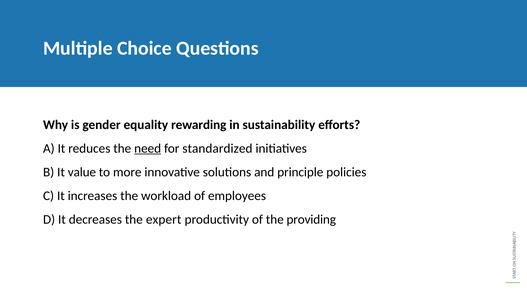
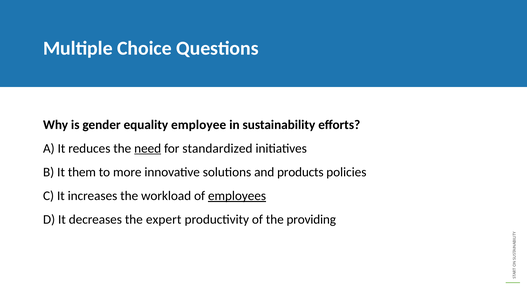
rewarding: rewarding -> employee
value: value -> them
principle: principle -> products
employees underline: none -> present
